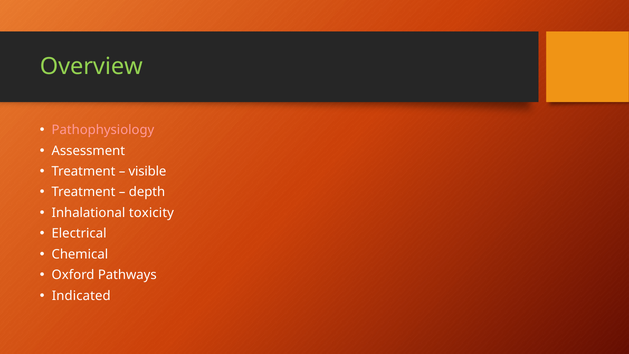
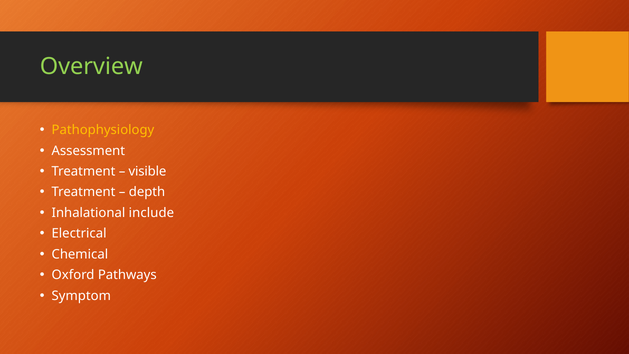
Pathophysiology colour: pink -> yellow
toxicity: toxicity -> include
Indicated: Indicated -> Symptom
